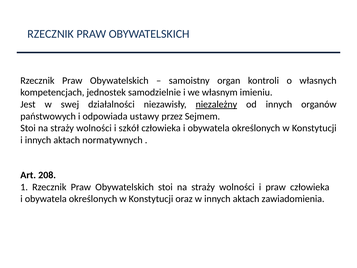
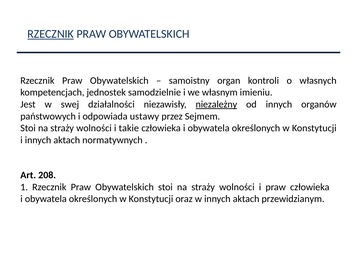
RZECZNIK at (51, 34) underline: none -> present
szkół: szkół -> takie
zawiadomienia: zawiadomienia -> przewidzianym
